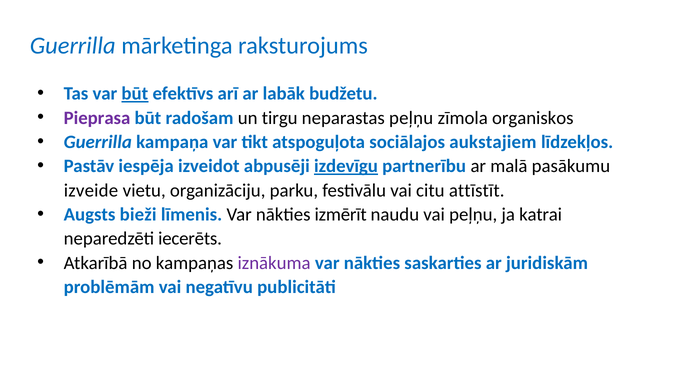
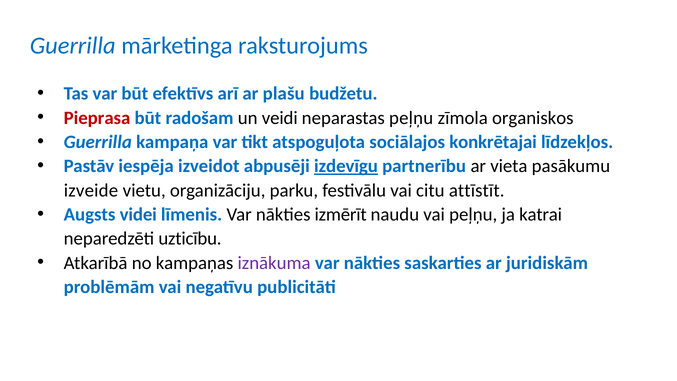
būt at (135, 94) underline: present -> none
labāk: labāk -> plašu
Pieprasa colour: purple -> red
tirgu: tirgu -> veidi
aukstajiem: aukstajiem -> konkrētajai
malā: malā -> vieta
bieži: bieži -> videi
iecerēts: iecerēts -> uzticību
